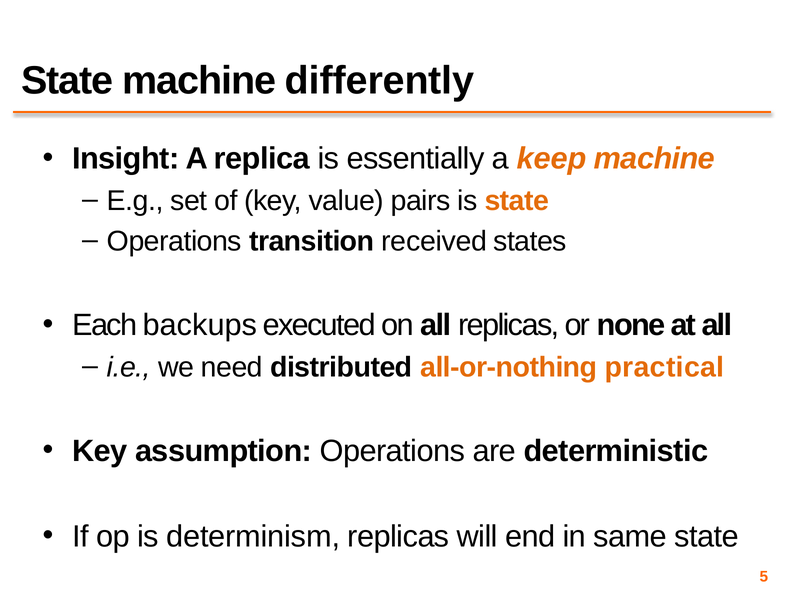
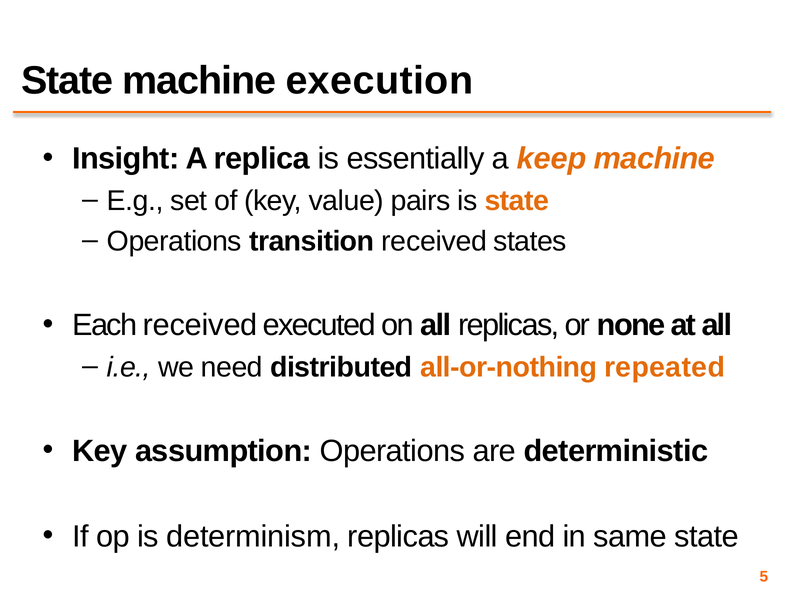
differently: differently -> execution
Each backups: backups -> received
practical: practical -> repeated
